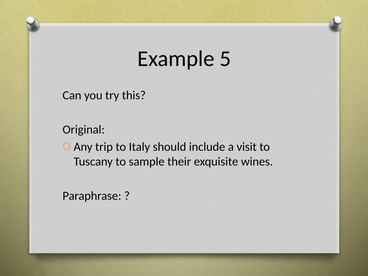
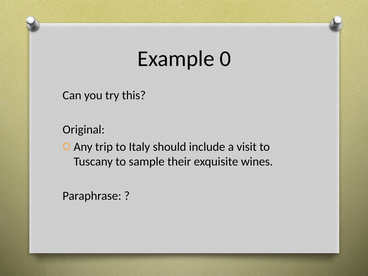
5: 5 -> 0
